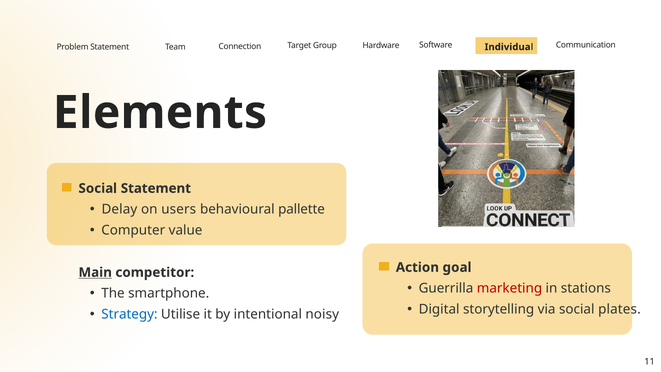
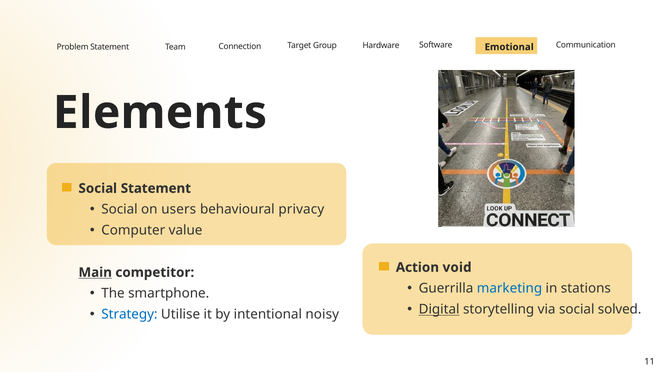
Individual: Individual -> Emotional
Delay at (119, 209): Delay -> Social
pallette: pallette -> privacy
goal: goal -> void
marketing colour: red -> blue
Digital underline: none -> present
plates: plates -> solved
